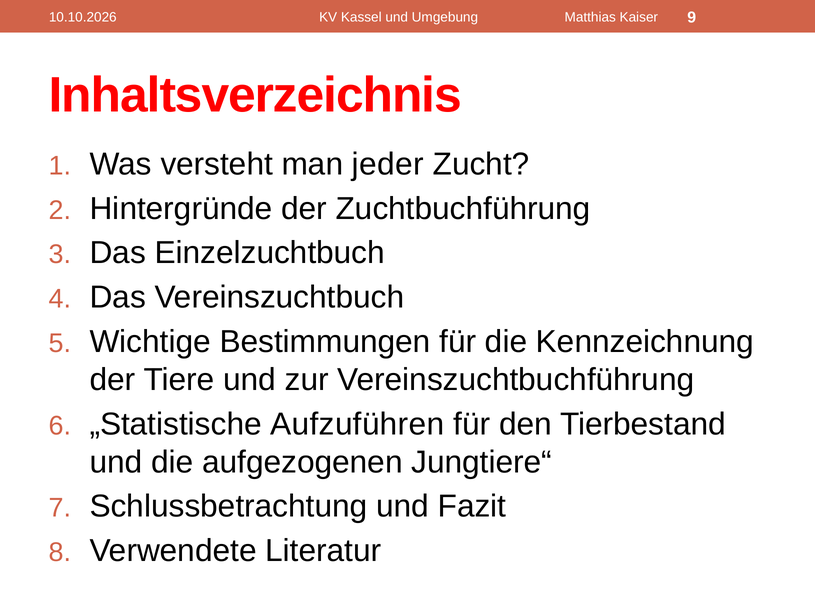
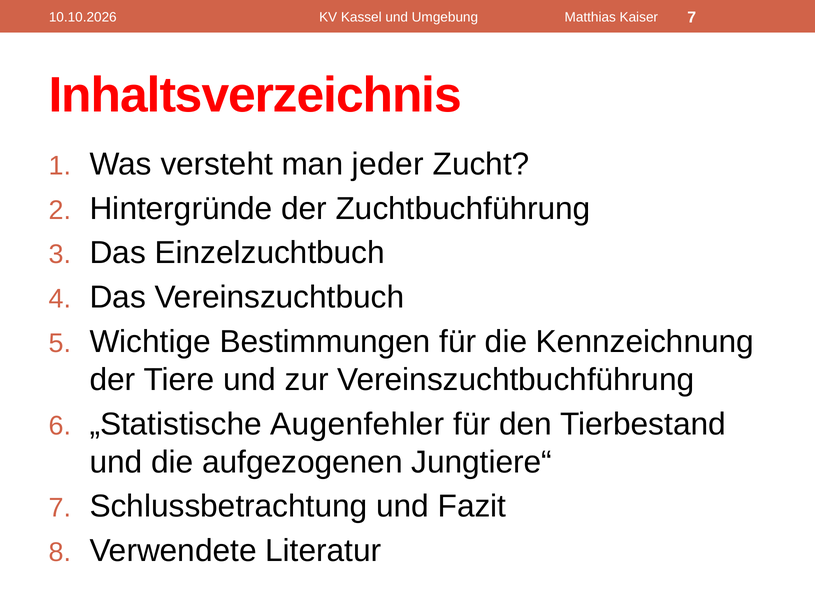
Kaiser 9: 9 -> 7
Aufzuführen: Aufzuführen -> Augenfehler
